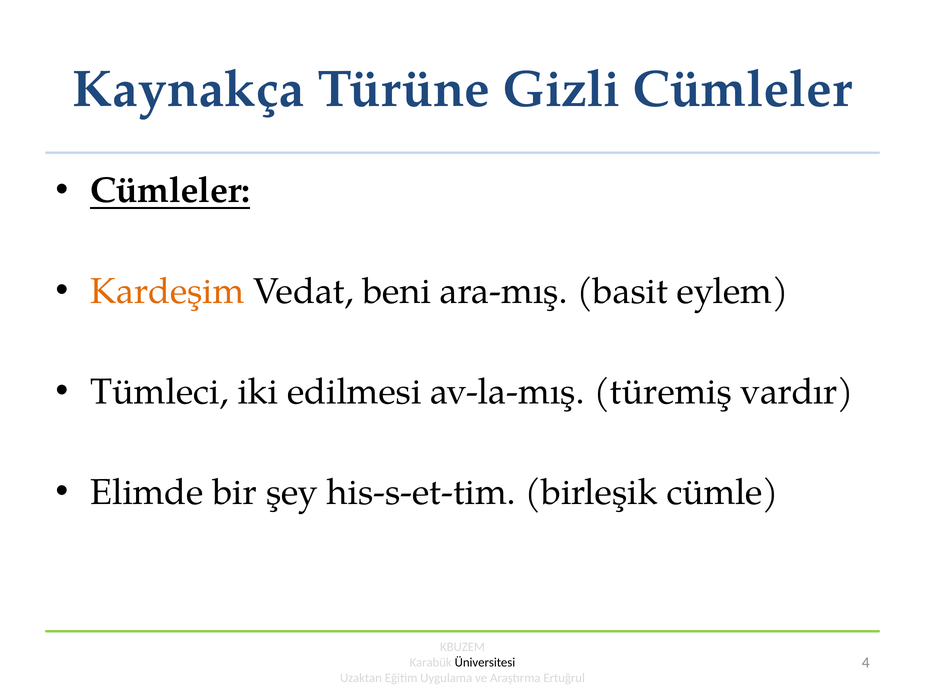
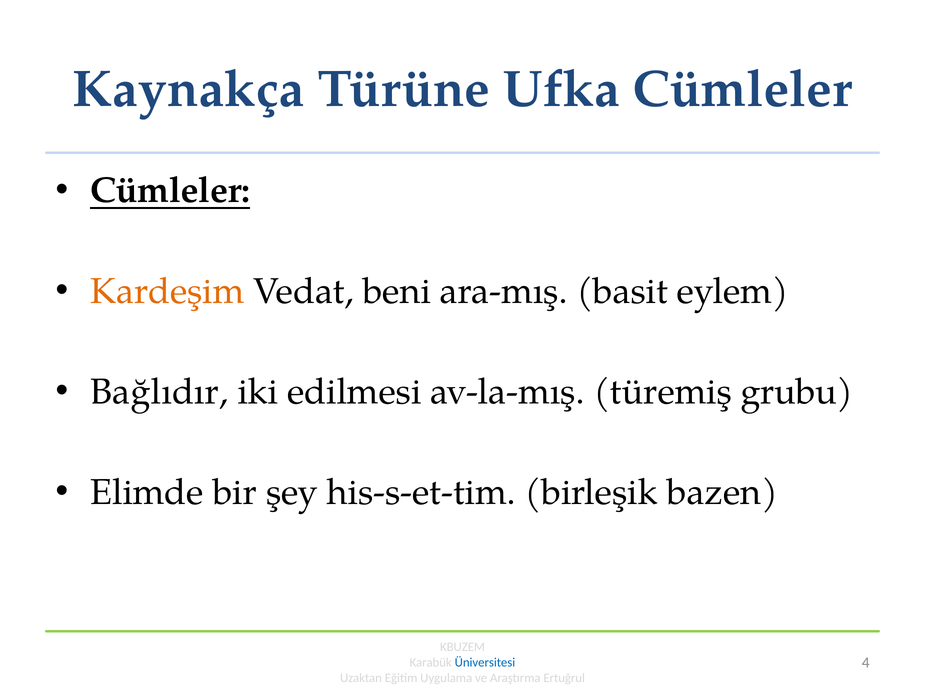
Gizli: Gizli -> Ufka
Tümleci: Tümleci -> Bağlıdır
vardır: vardır -> grubu
cümle: cümle -> bazen
Üniversitesi colour: black -> blue
